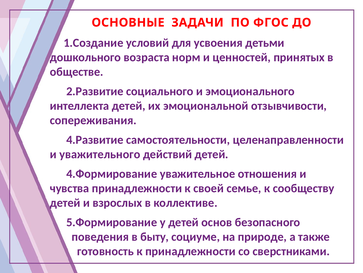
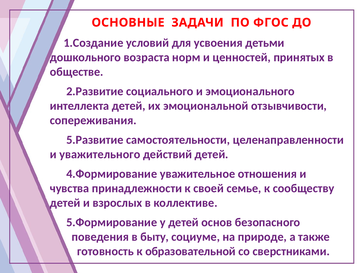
4.Развитие: 4.Развитие -> 5.Развитие
к принадлежности: принадлежности -> образовательной
